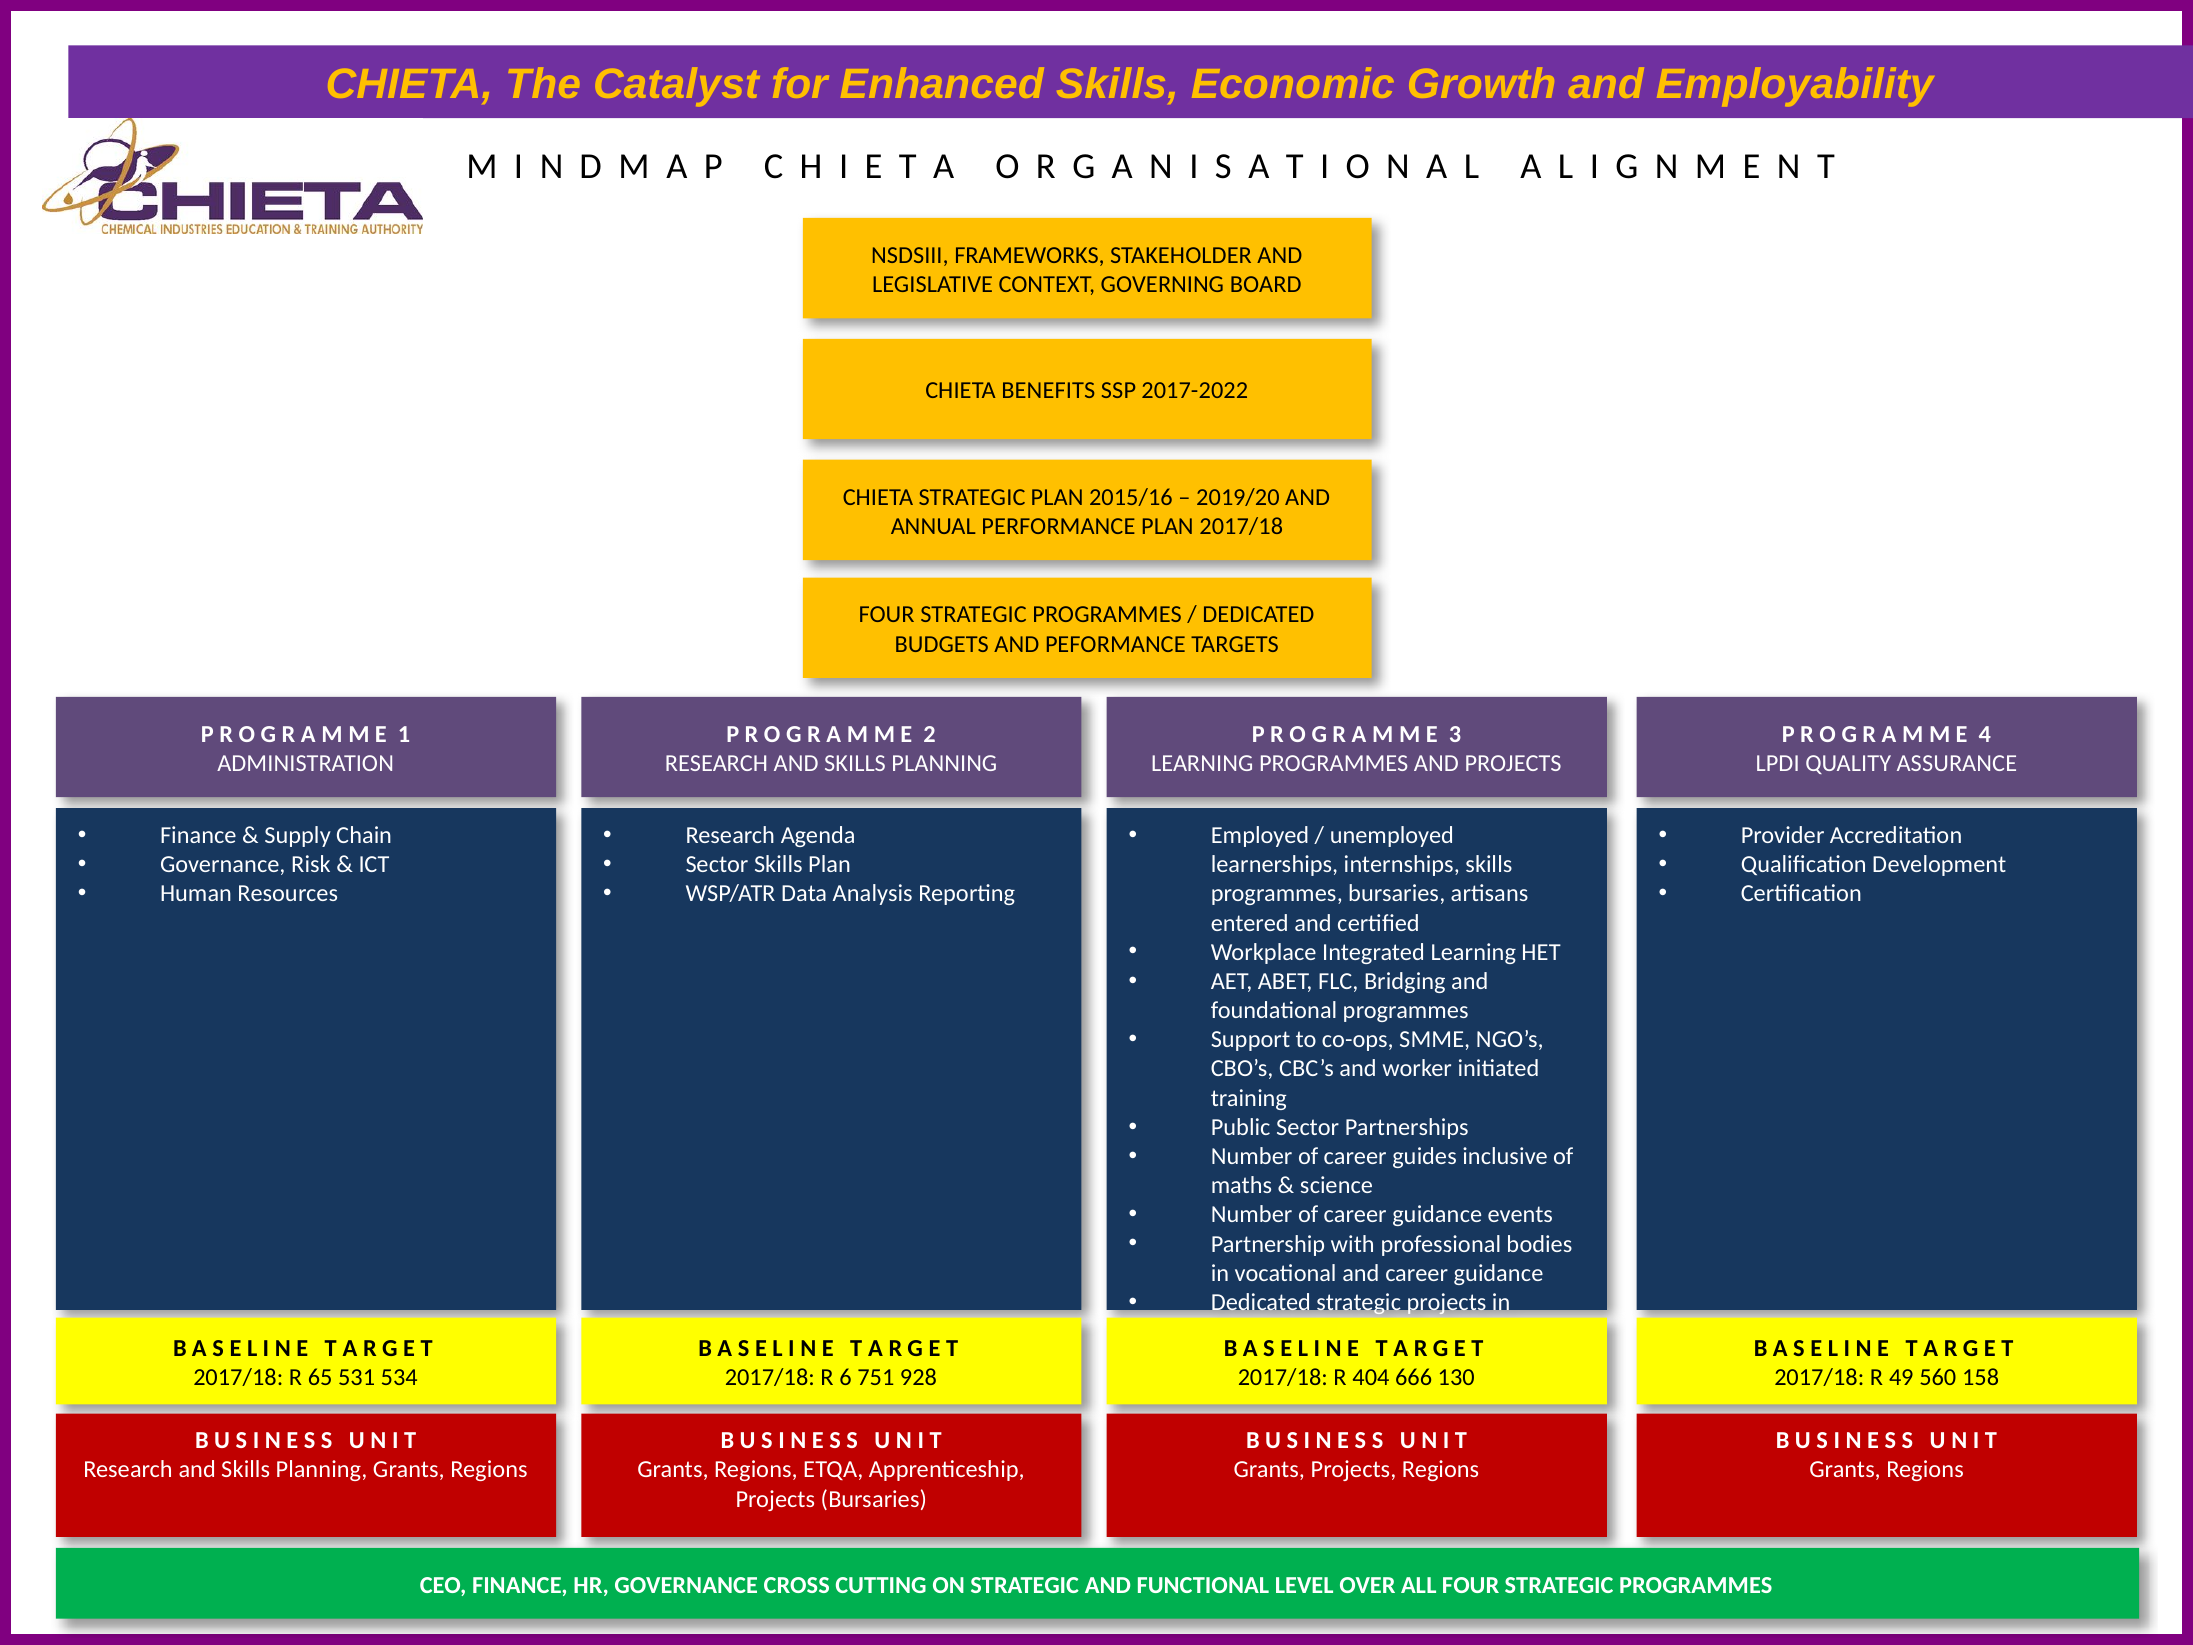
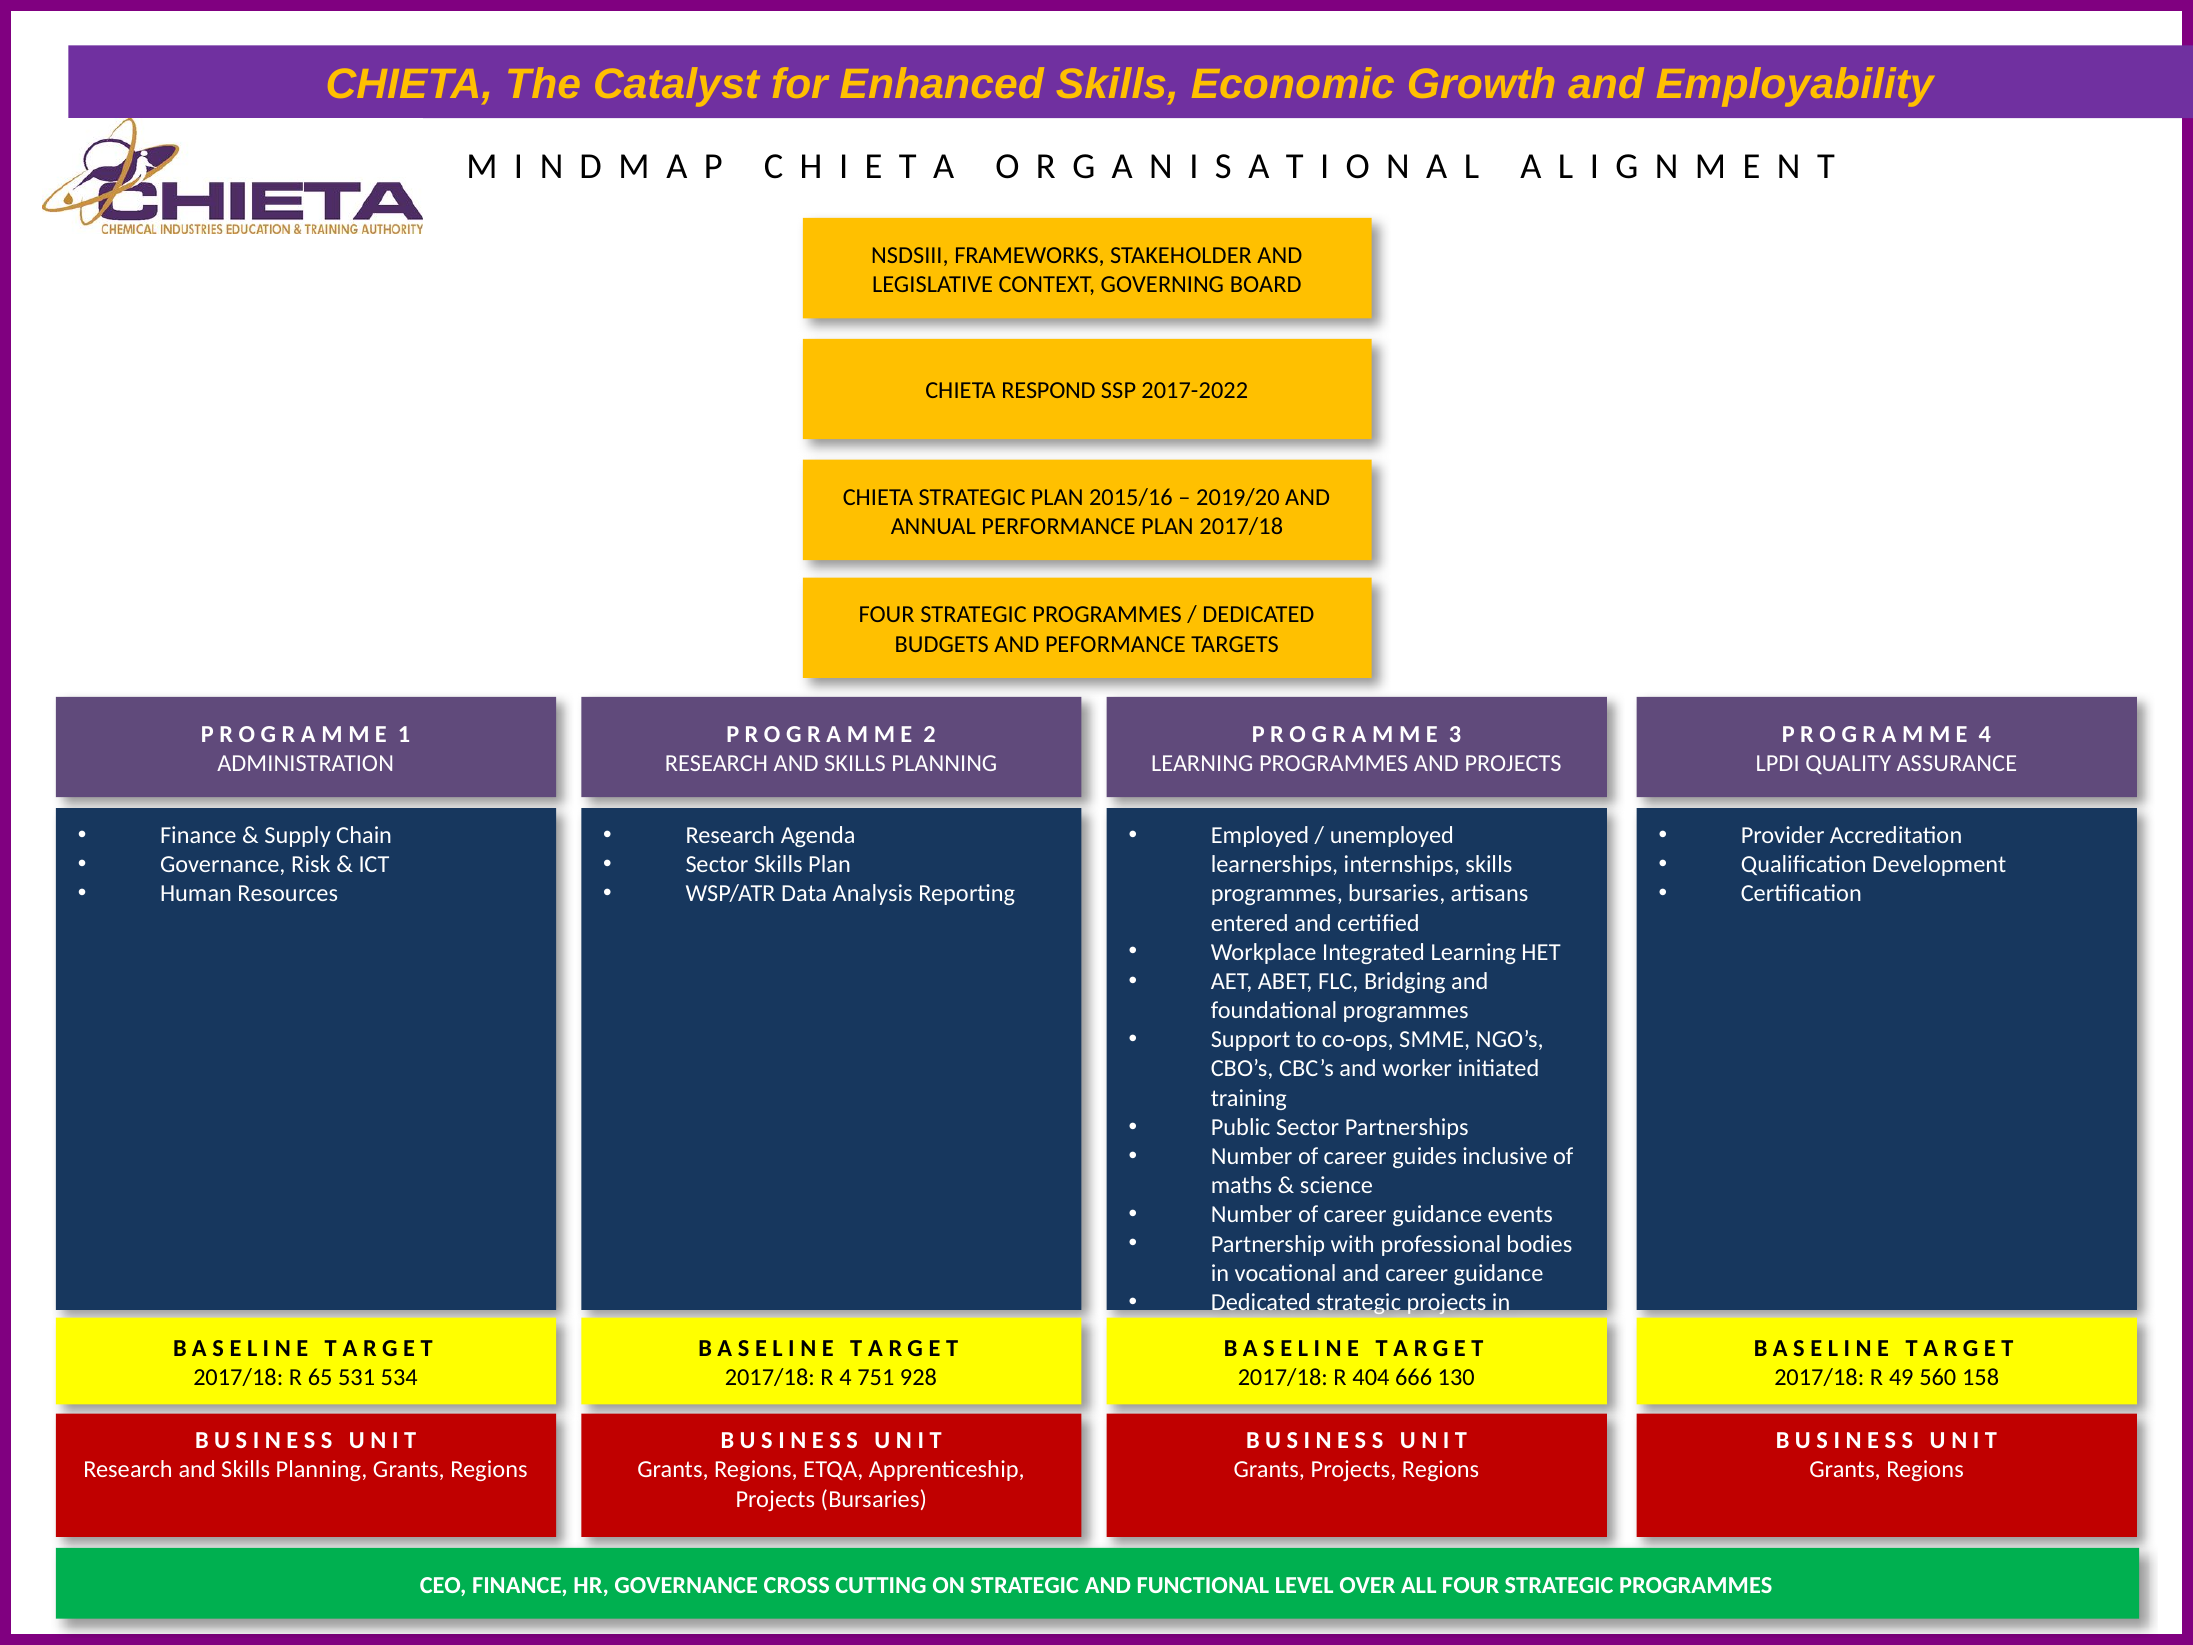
BENEFITS: BENEFITS -> RESPOND
R 6: 6 -> 4
